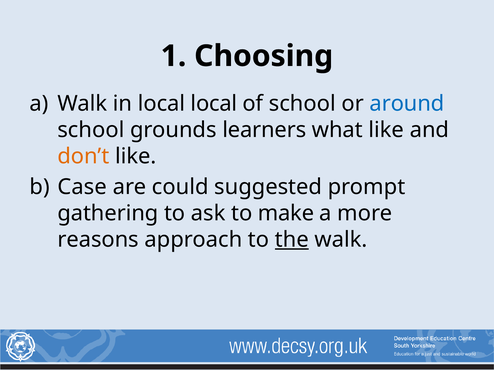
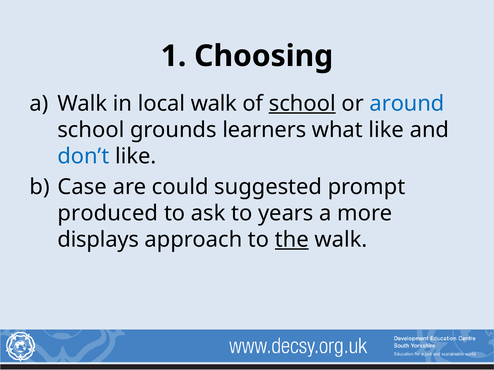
local local: local -> walk
school at (302, 104) underline: none -> present
don’t colour: orange -> blue
gathering: gathering -> produced
make: make -> years
reasons: reasons -> displays
